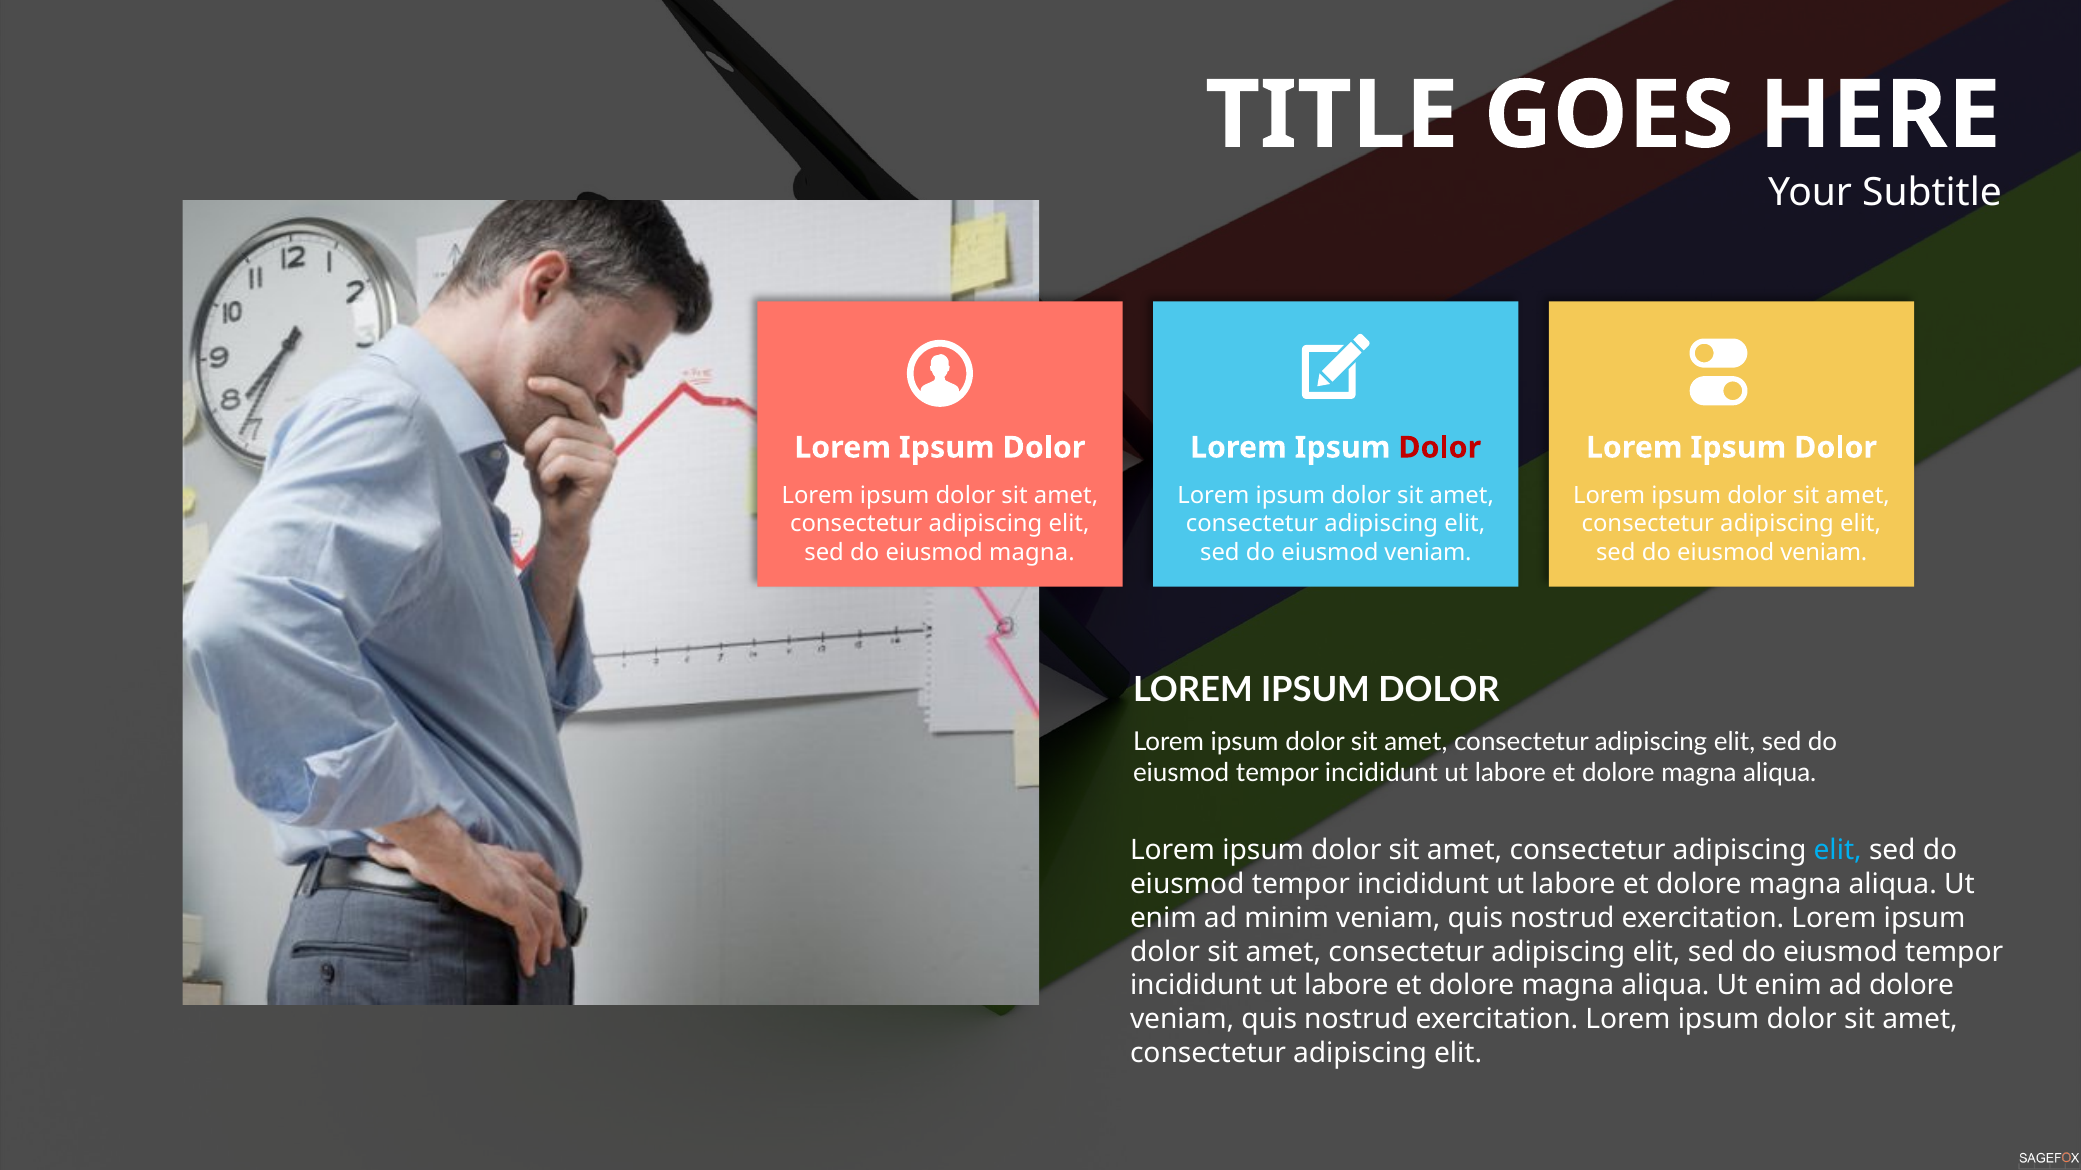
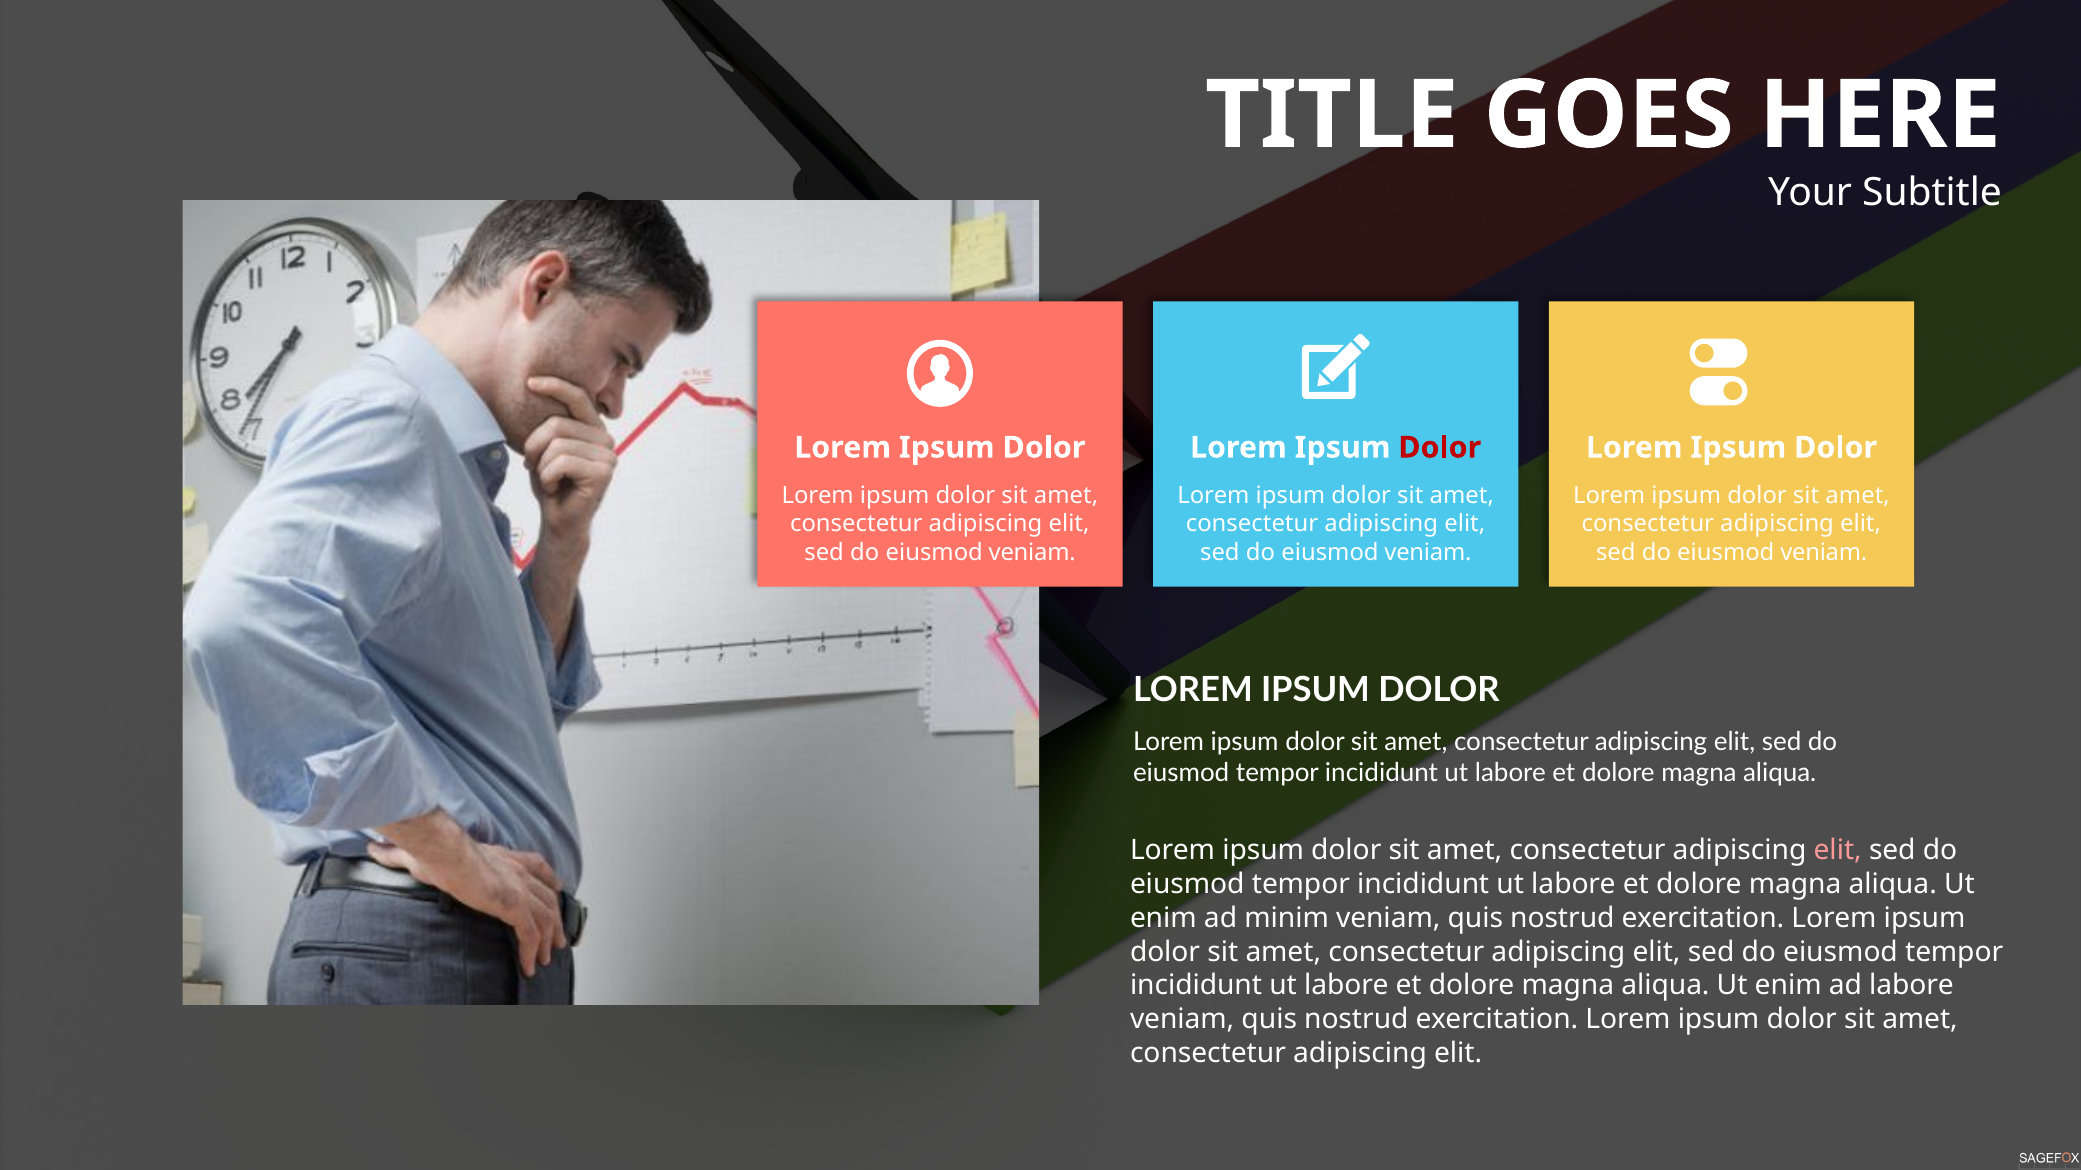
magna at (1032, 553): magna -> veniam
elit at (1838, 851) colour: light blue -> pink
ad dolore: dolore -> labore
